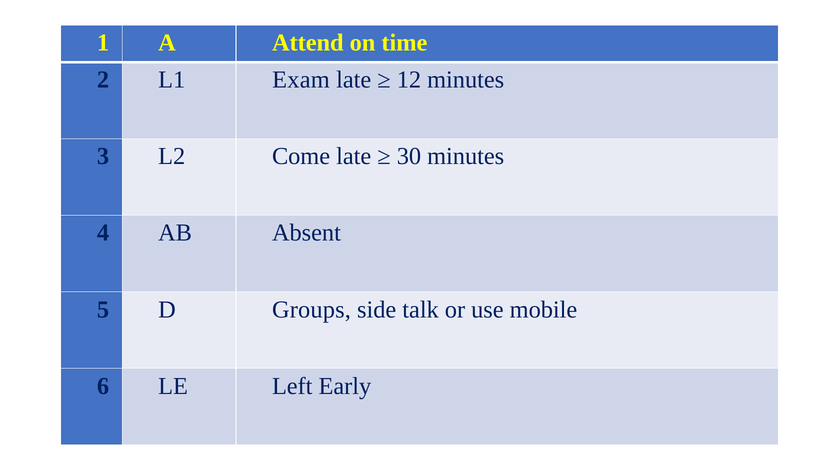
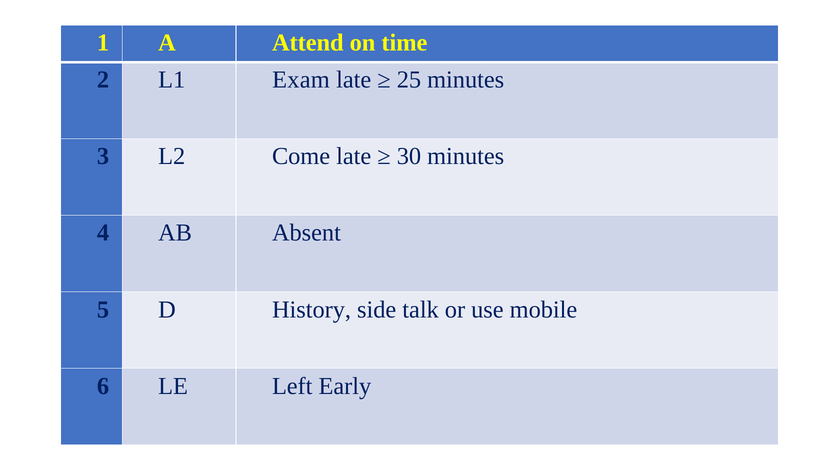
12: 12 -> 25
Groups: Groups -> History
